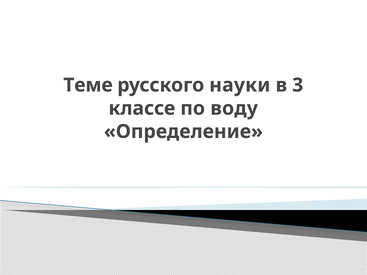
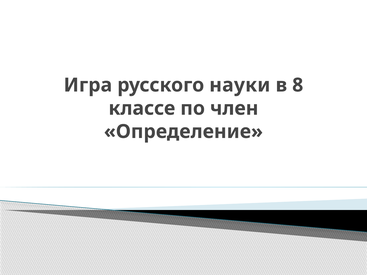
Теме: Теме -> Игра
3: 3 -> 8
воду: воду -> член
